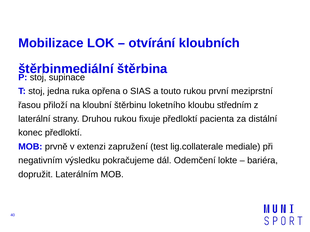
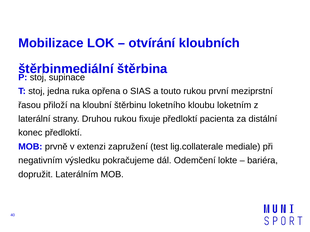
středním: středním -> loketním
